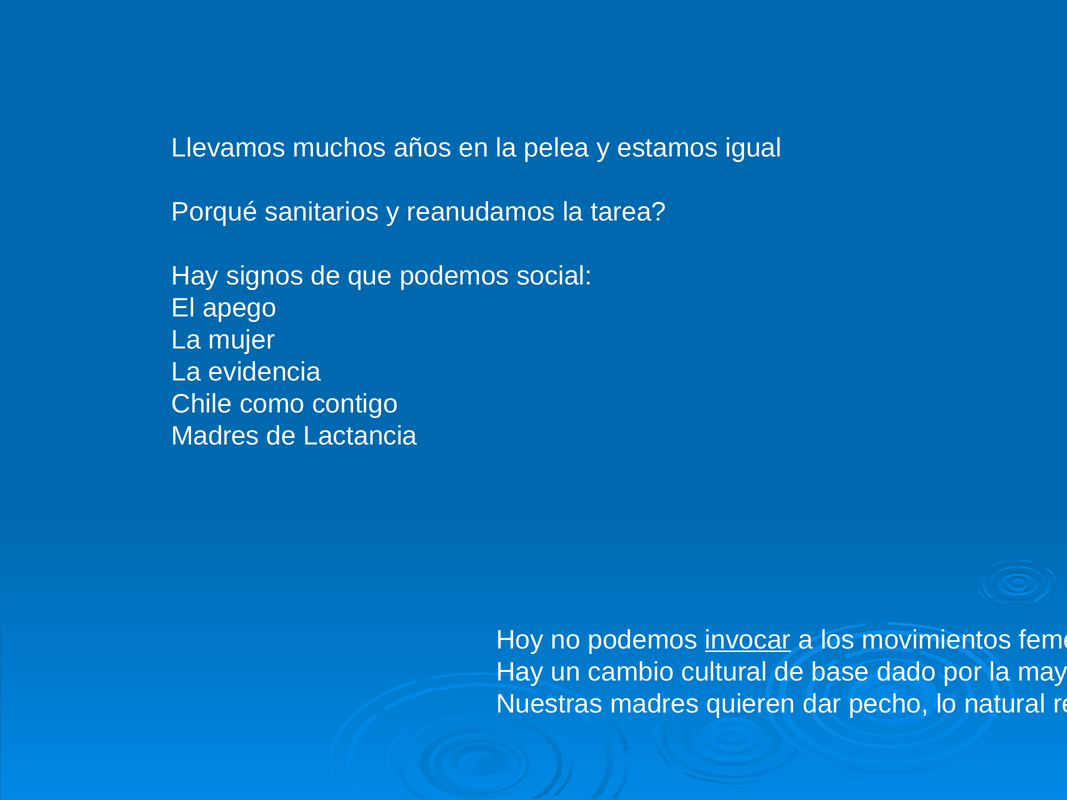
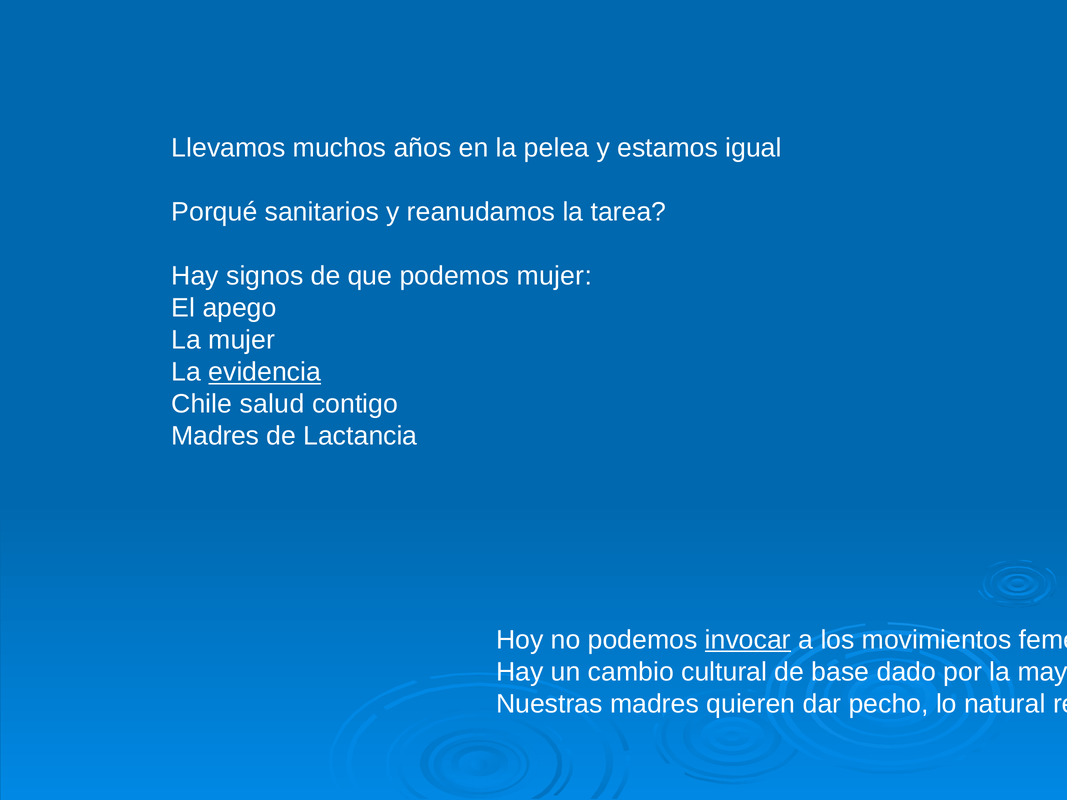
podemos social: social -> mujer
evidencia underline: none -> present
como: como -> salud
